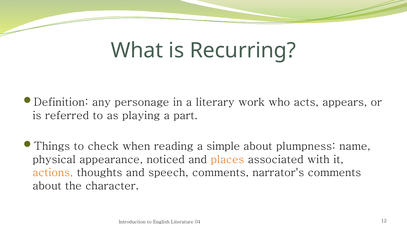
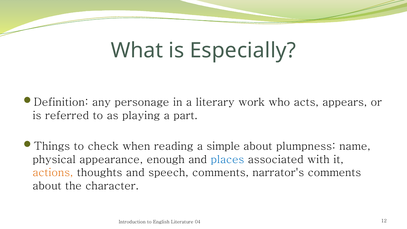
Recurring: Recurring -> Especially
noticed: noticed -> enough
places colour: orange -> blue
